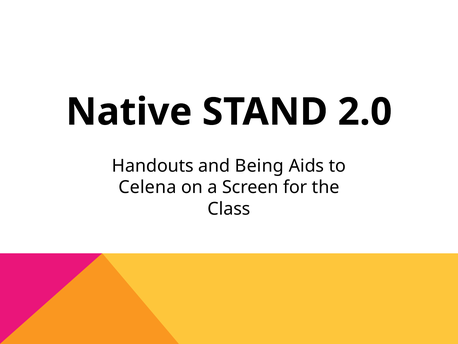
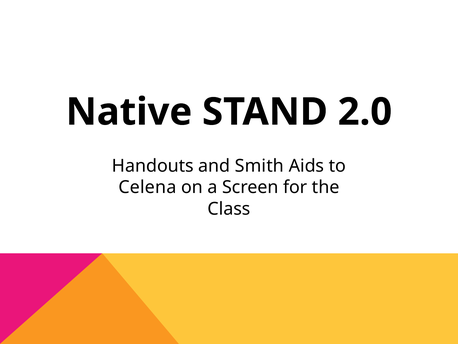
Being: Being -> Smith
